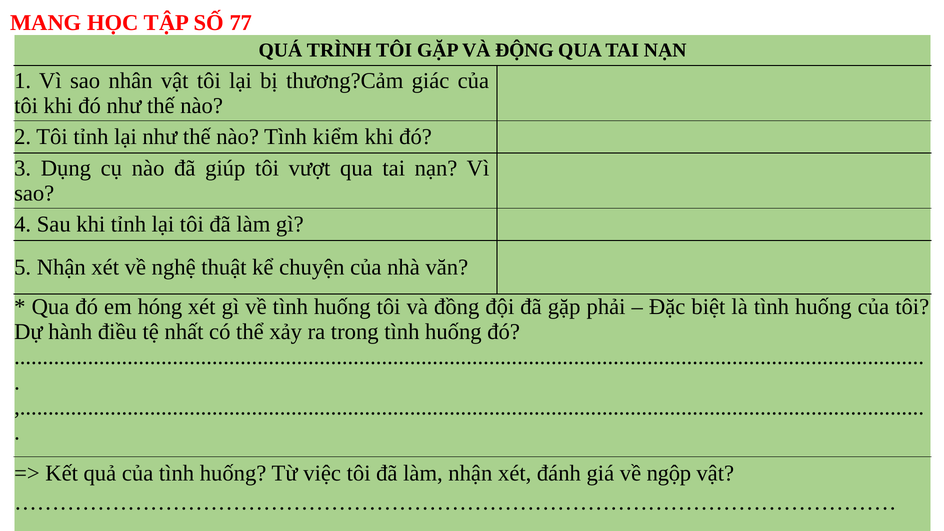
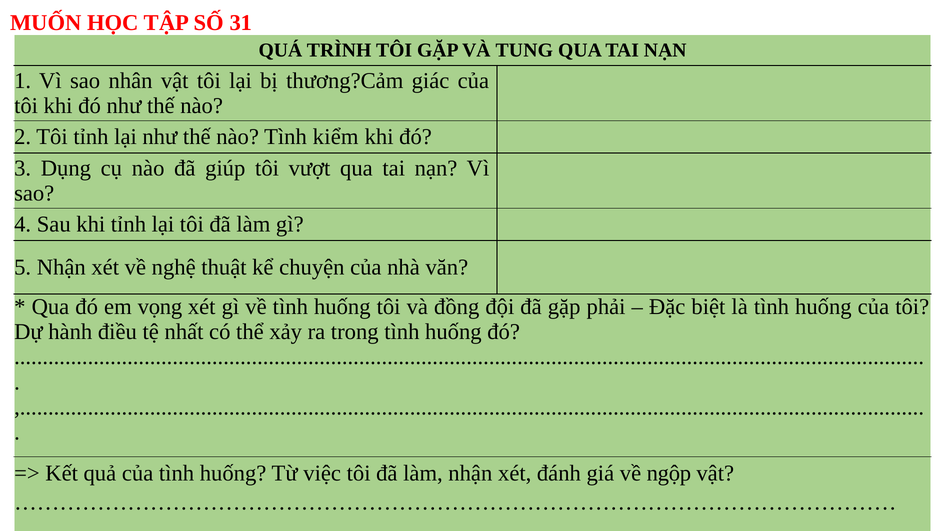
MANG: MANG -> MUỐN
77: 77 -> 31
ĐỘNG: ĐỘNG -> TUNG
hóng: hóng -> vọng
